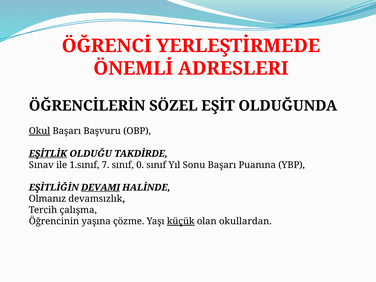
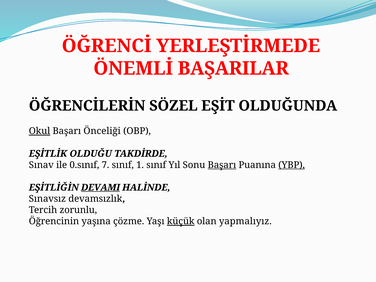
ADRESLERI: ADRESLERI -> BAŞARILAR
Başvuru: Başvuru -> Önceliği
EŞİTLİK underline: present -> none
1.sınıf: 1.sınıf -> 0.sınıf
0: 0 -> 1
Başarı at (222, 165) underline: none -> present
YBP underline: none -> present
Olmanız: Olmanız -> Sınavsız
çalışma: çalışma -> zorunlu
okullardan: okullardan -> yapmalıyız
